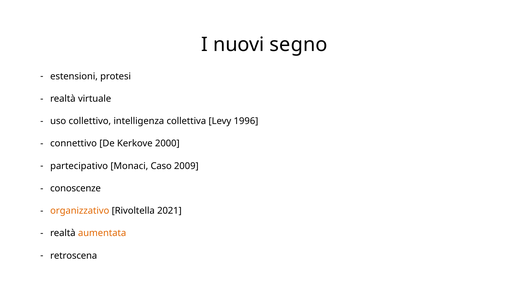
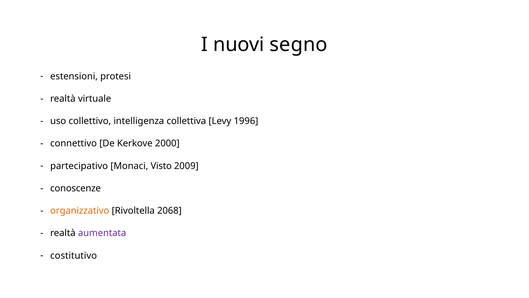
Caso: Caso -> Visto
2021: 2021 -> 2068
aumentata colour: orange -> purple
retroscena: retroscena -> costitutivo
